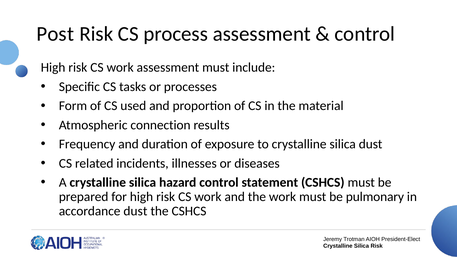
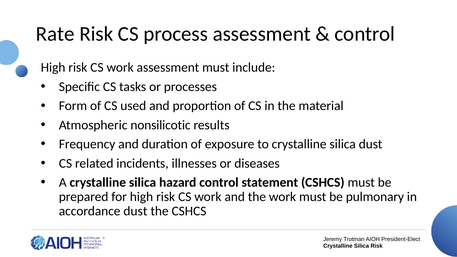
Post: Post -> Rate
connection: connection -> nonsilicotic
